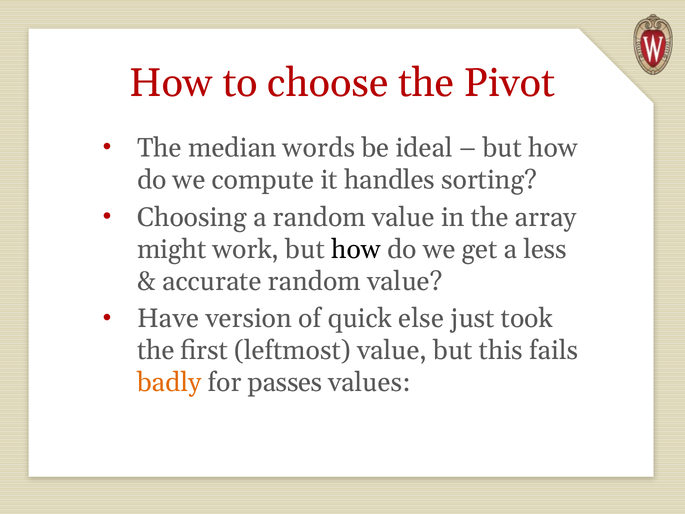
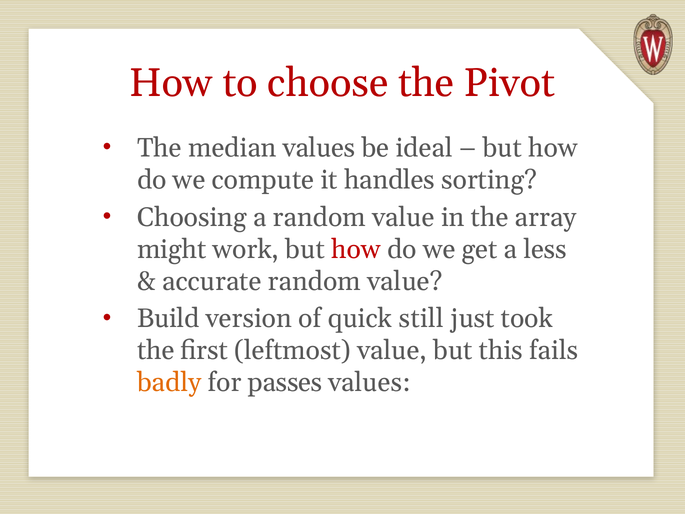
median words: words -> values
how at (356, 249) colour: black -> red
Have: Have -> Build
else: else -> still
